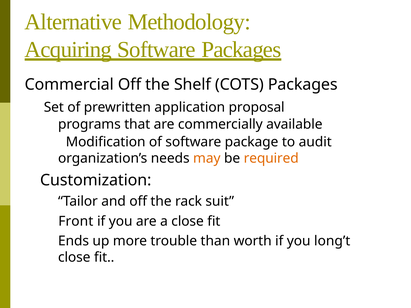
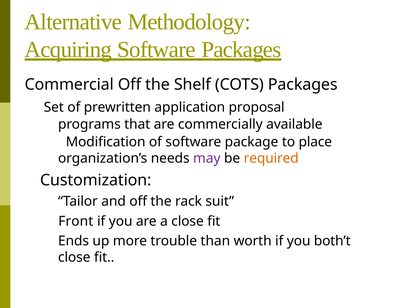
audit: audit -> place
may colour: orange -> purple
long’t: long’t -> both’t
